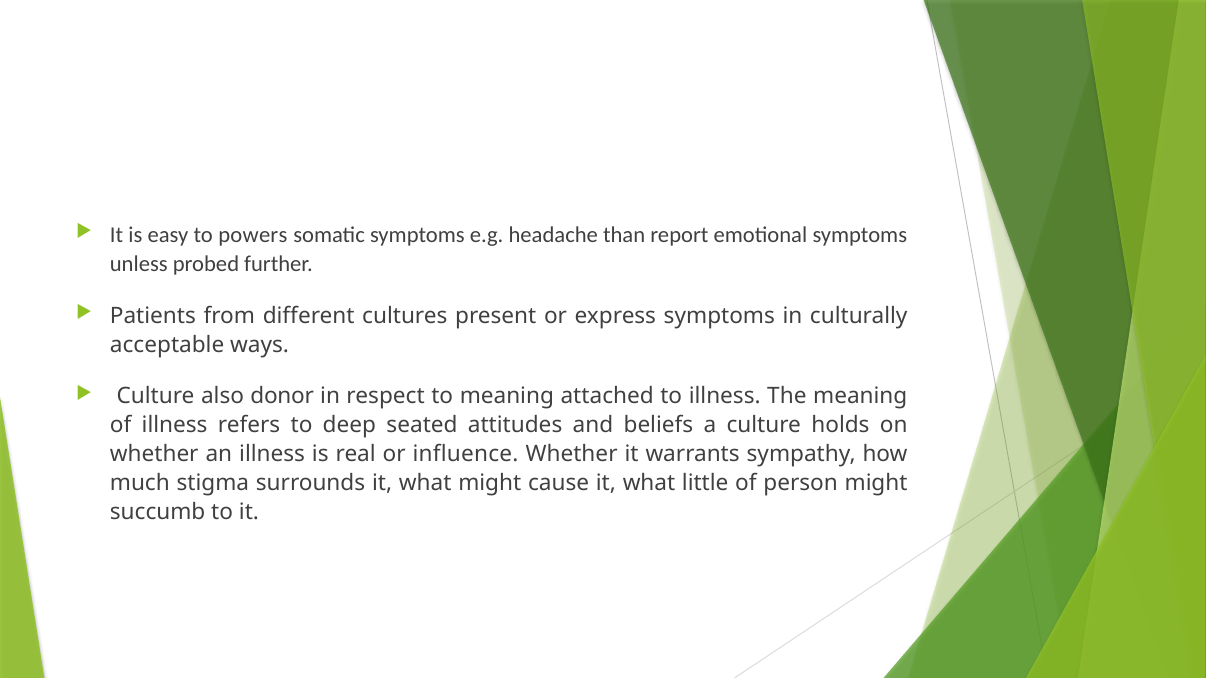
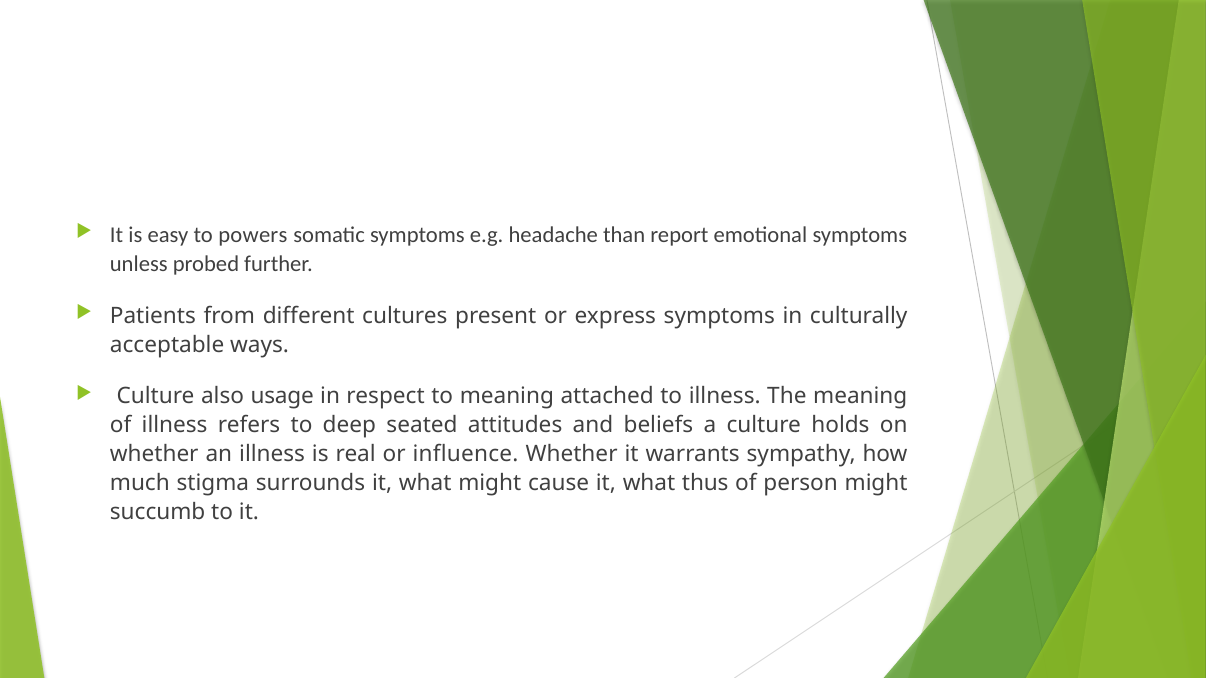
donor: donor -> usage
little: little -> thus
